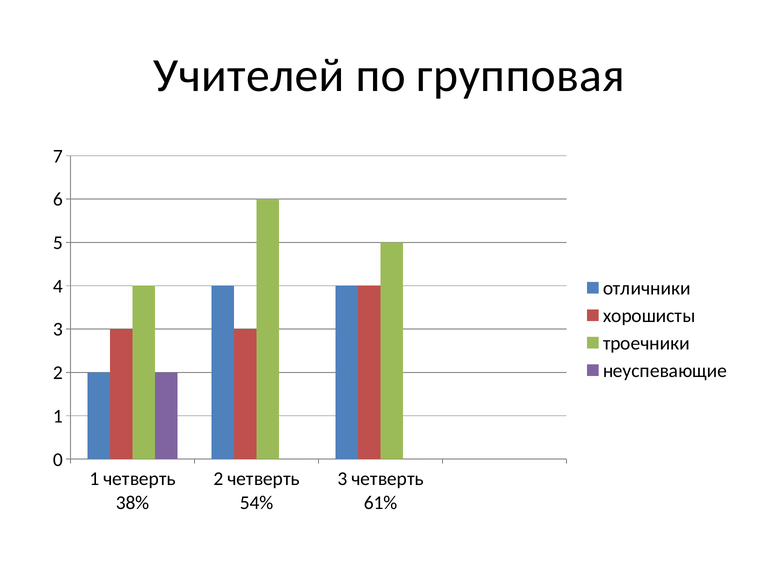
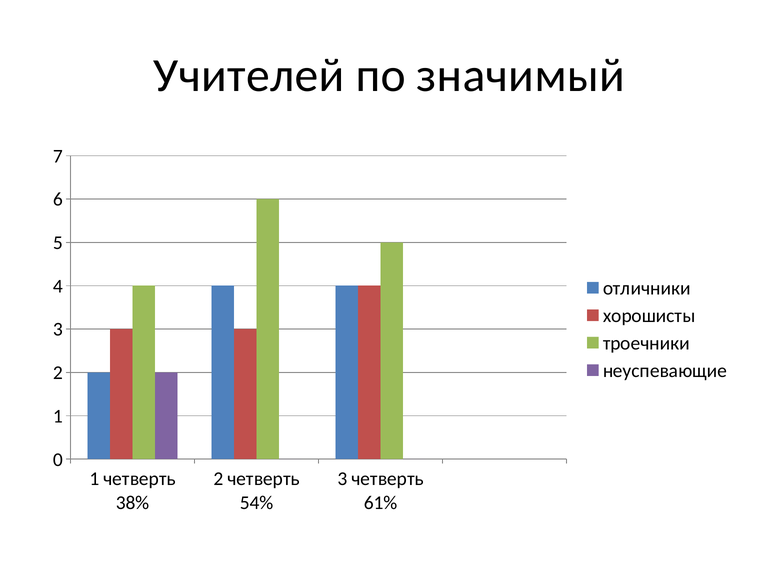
групповая: групповая -> значимый
